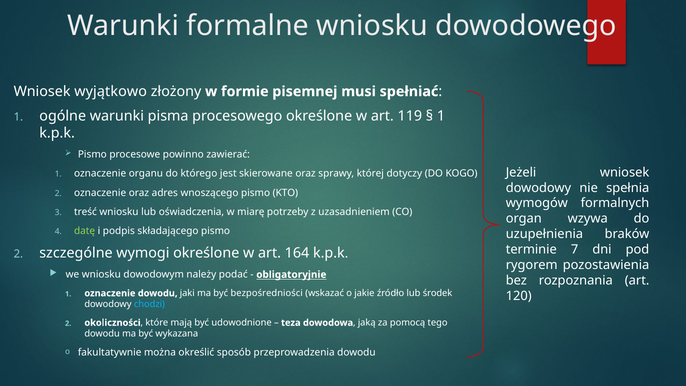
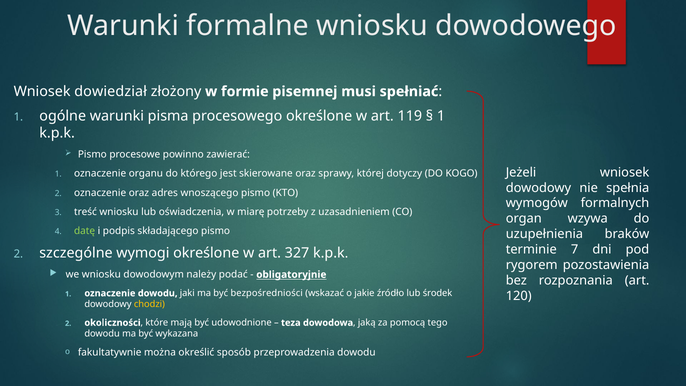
wyjątkowo: wyjątkowo -> dowiedział
164: 164 -> 327
chodzi colour: light blue -> yellow
